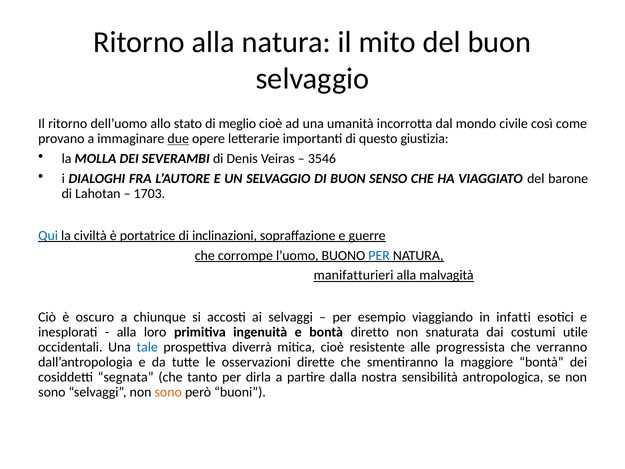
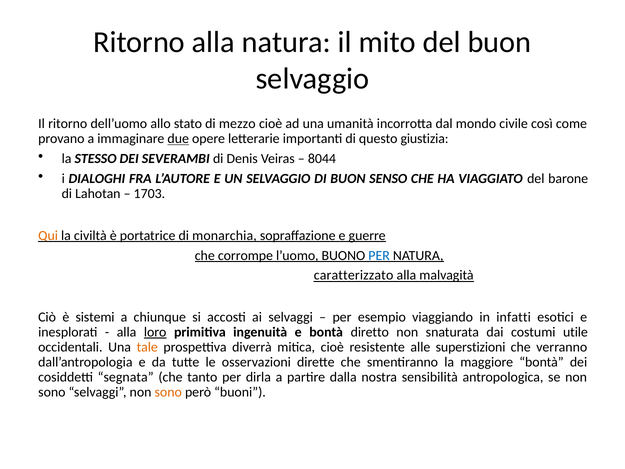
meglio: meglio -> mezzo
MOLLA: MOLLA -> STESSO
3546: 3546 -> 8044
Qui colour: blue -> orange
inclinazioni: inclinazioni -> monarchia
manifatturieri: manifatturieri -> caratterizzato
oscuro: oscuro -> sistemi
loro underline: none -> present
tale colour: blue -> orange
progressista: progressista -> superstizioni
